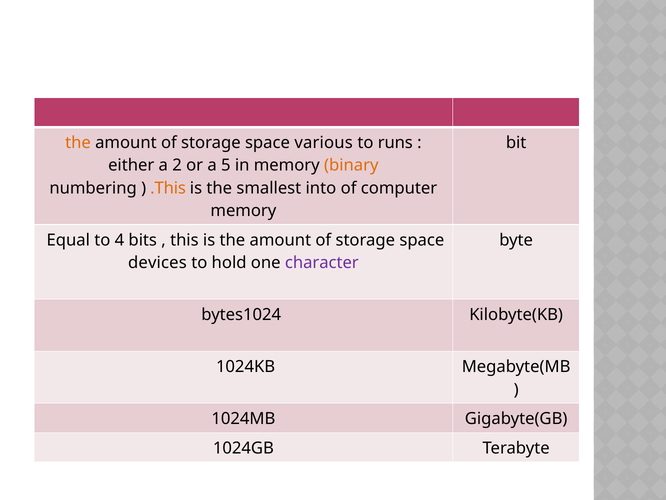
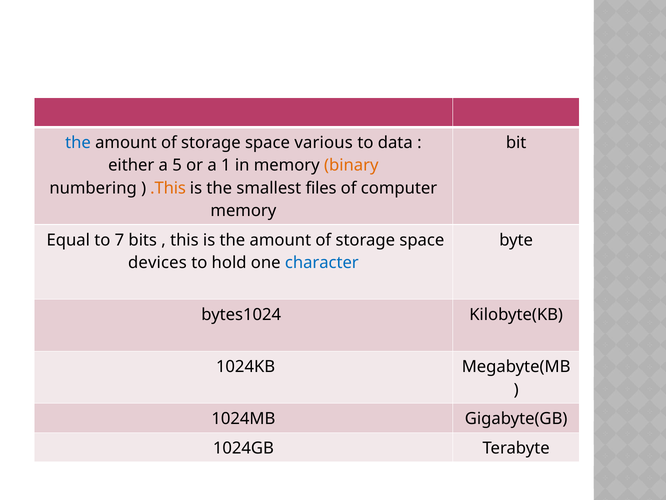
the at (78, 143) colour: orange -> blue
runs: runs -> data
2: 2 -> 5
5: 5 -> 1
into: into -> files
4: 4 -> 7
character colour: purple -> blue
